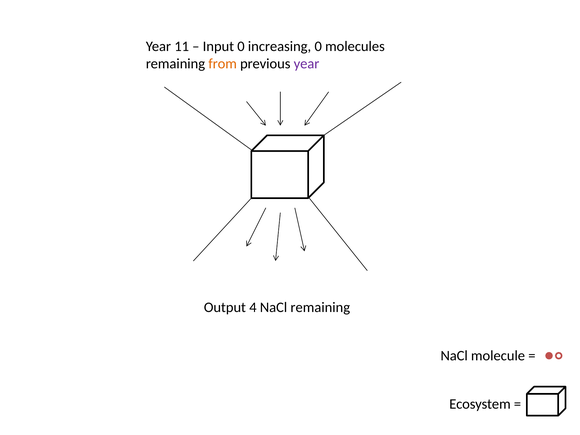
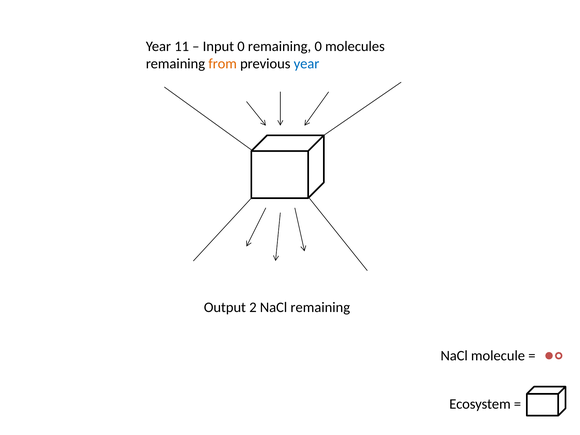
0 increasing: increasing -> remaining
year at (307, 64) colour: purple -> blue
4: 4 -> 2
